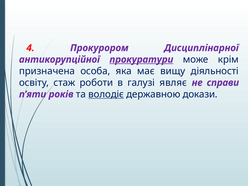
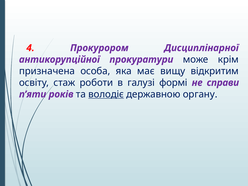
прокуратури underline: present -> none
діяльності: діяльності -> відкритим
являє: являє -> формі
докази: докази -> органу
